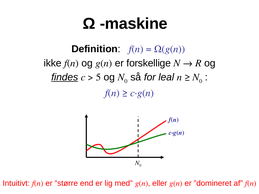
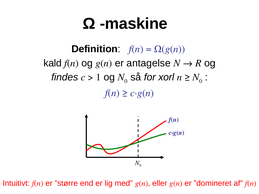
ikke: ikke -> kald
forskellige: forskellige -> antagelse
findes underline: present -> none
5: 5 -> 1
leal: leal -> xorl
